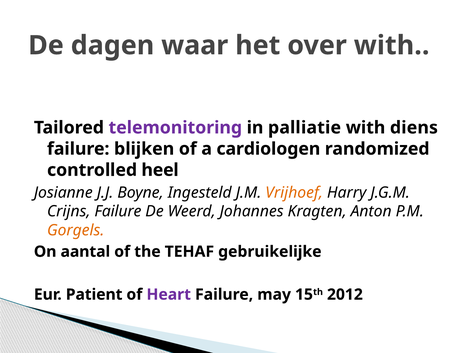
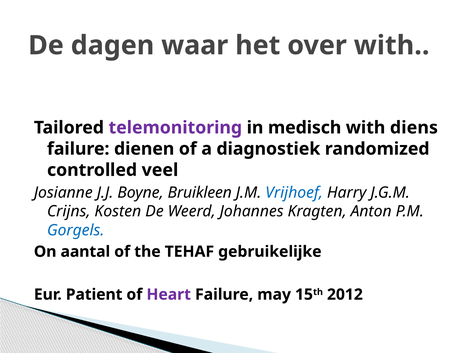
palliatie: palliatie -> medisch
blijken: blijken -> dienen
cardiologen: cardiologen -> diagnostiek
heel: heel -> veel
Ingesteld: Ingesteld -> Bruikleen
Vrijhoef colour: orange -> blue
Crijns Failure: Failure -> Kosten
Gorgels colour: orange -> blue
